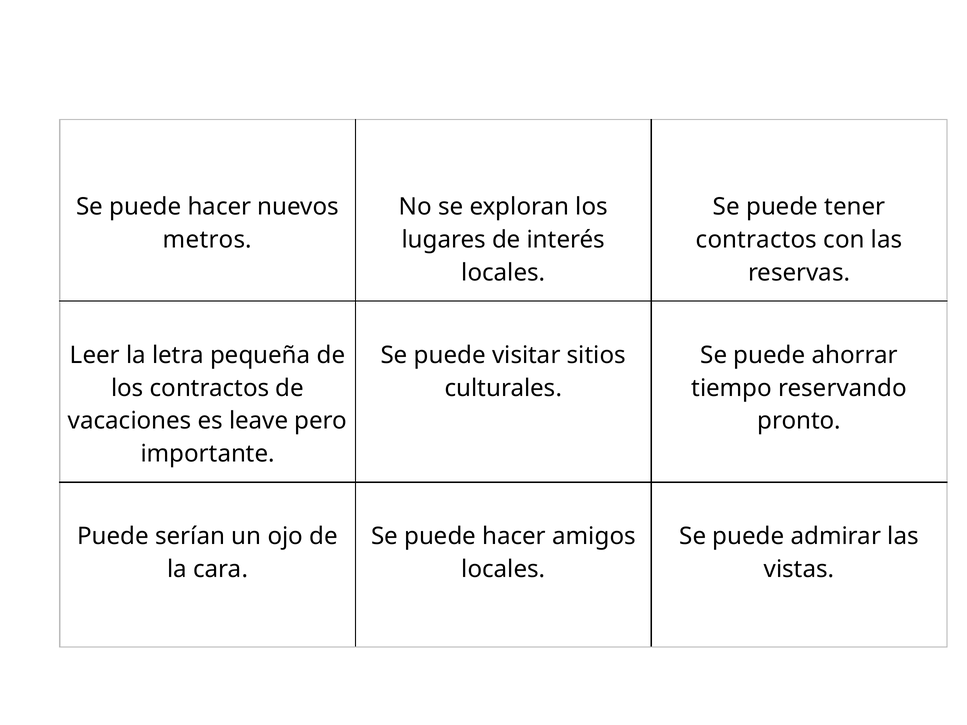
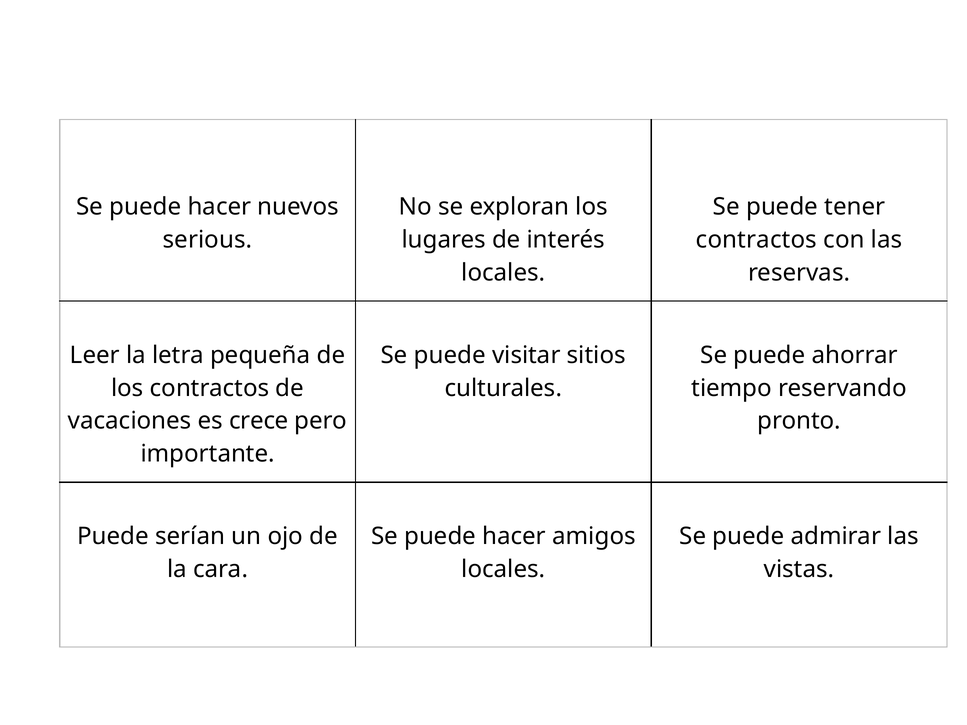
metros: metros -> serious
leave: leave -> crece
